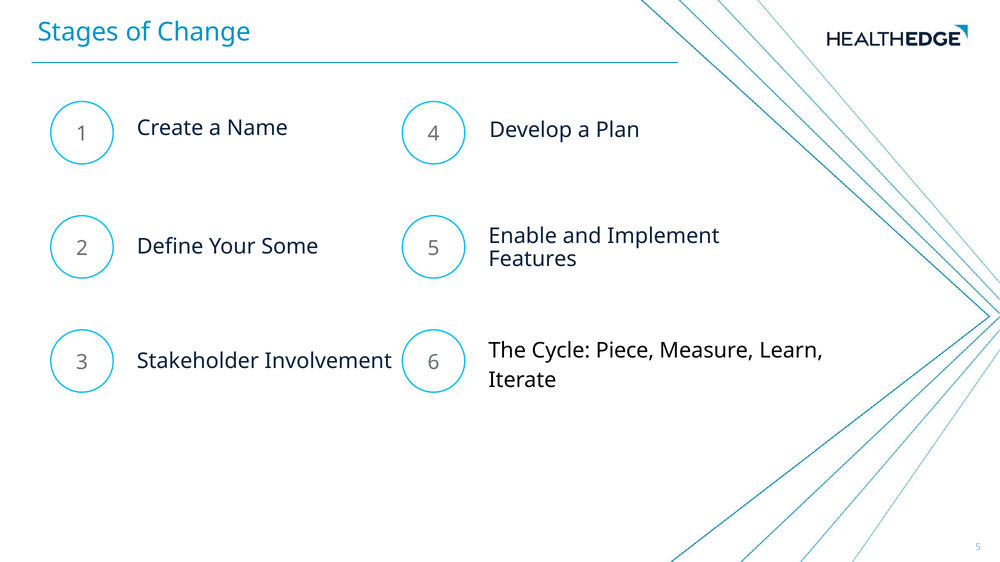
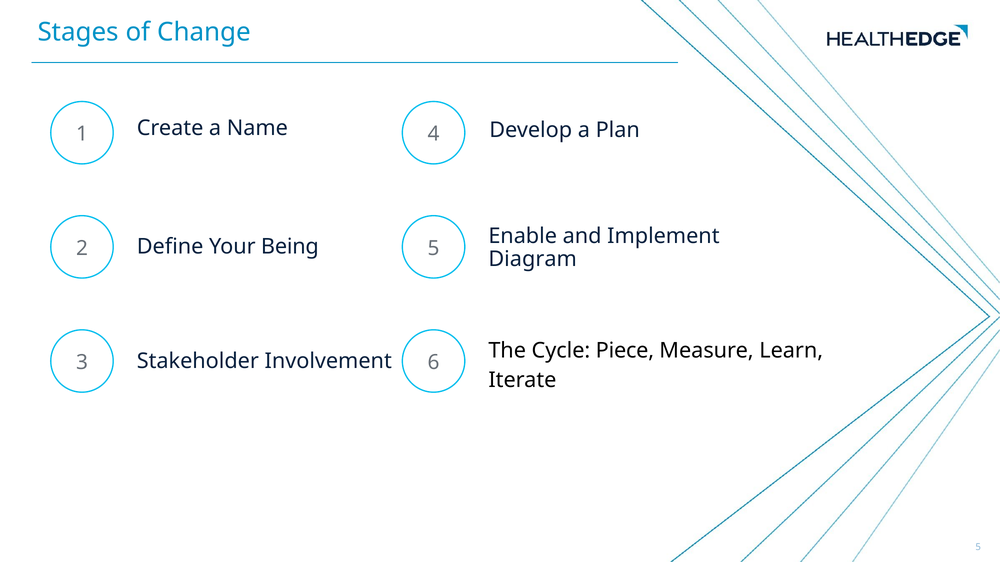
Some: Some -> Being
Features: Features -> Diagram
